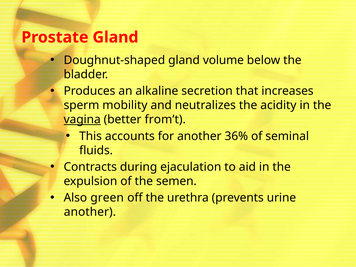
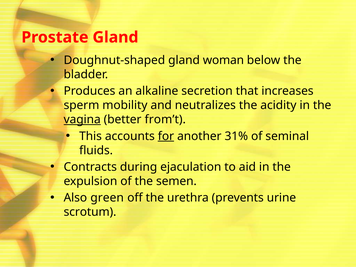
volume: volume -> woman
for underline: none -> present
36%: 36% -> 31%
another at (90, 212): another -> scrotum
